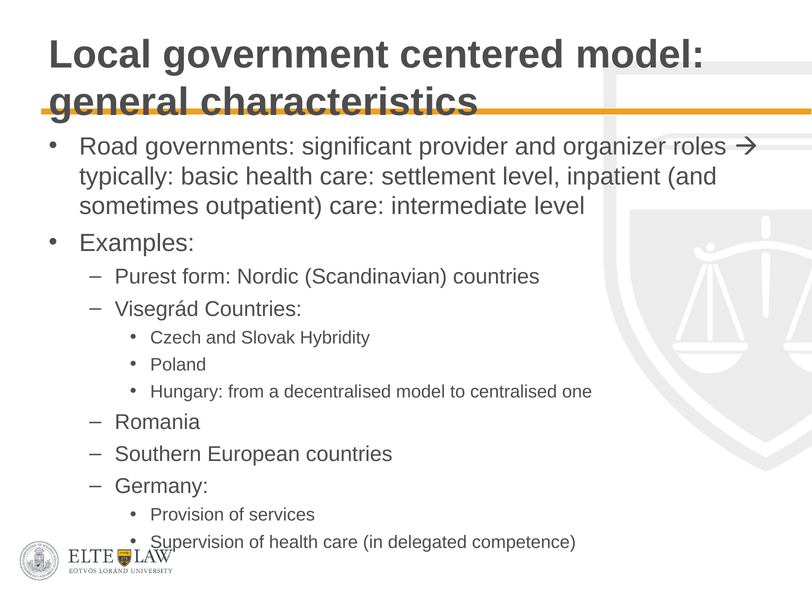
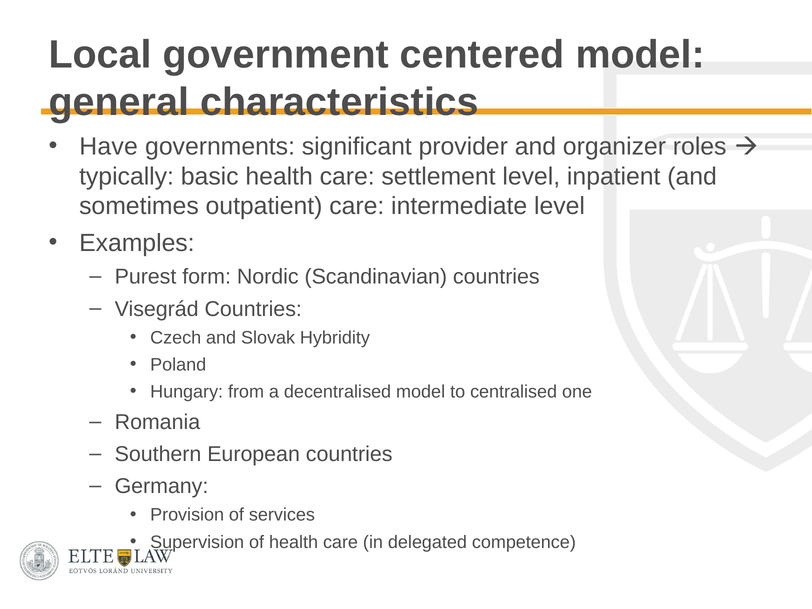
Road: Road -> Have
